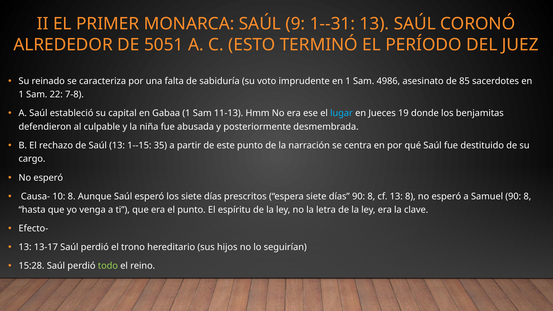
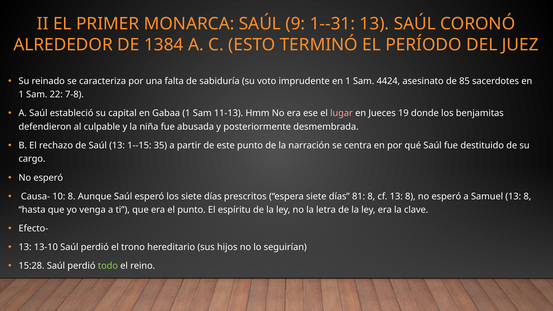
5051: 5051 -> 1384
4986: 4986 -> 4424
lugar colour: light blue -> pink
días 90: 90 -> 81
Samuel 90: 90 -> 13
13-17: 13-17 -> 13-10
